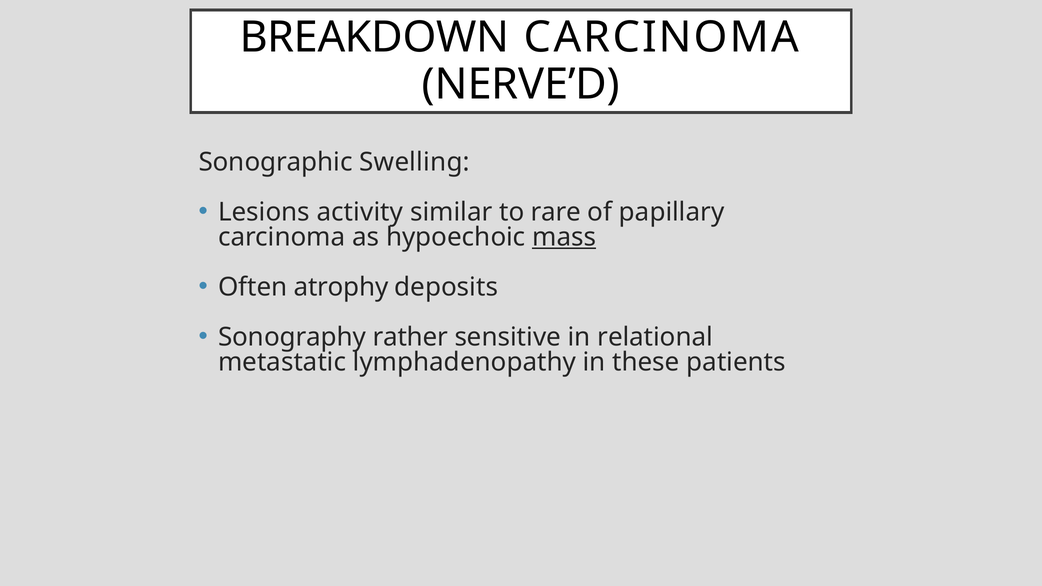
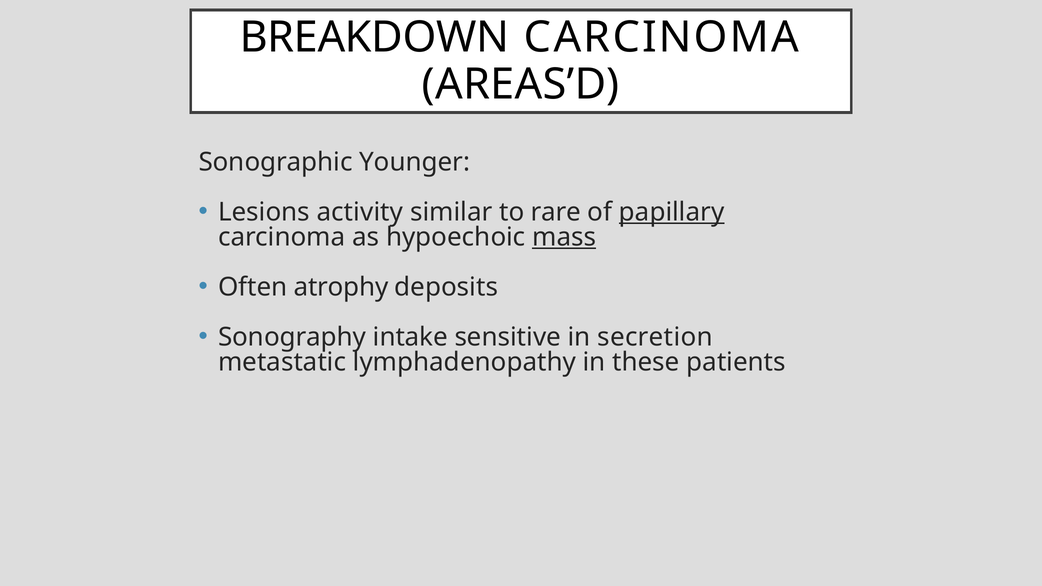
NERVE’D: NERVE’D -> AREAS’D
Swelling: Swelling -> Younger
papillary underline: none -> present
rather: rather -> intake
relational: relational -> secretion
